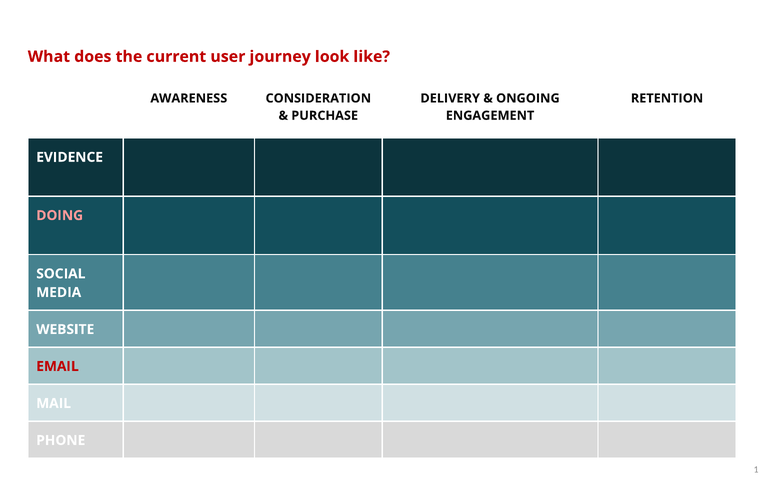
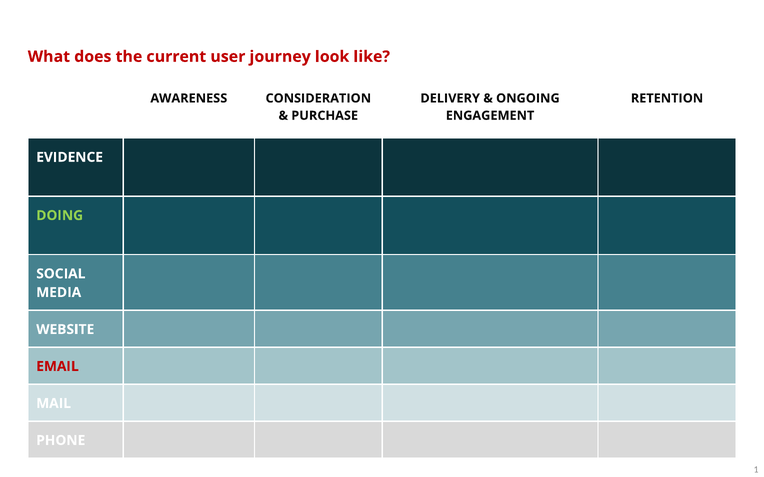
DOING colour: pink -> light green
